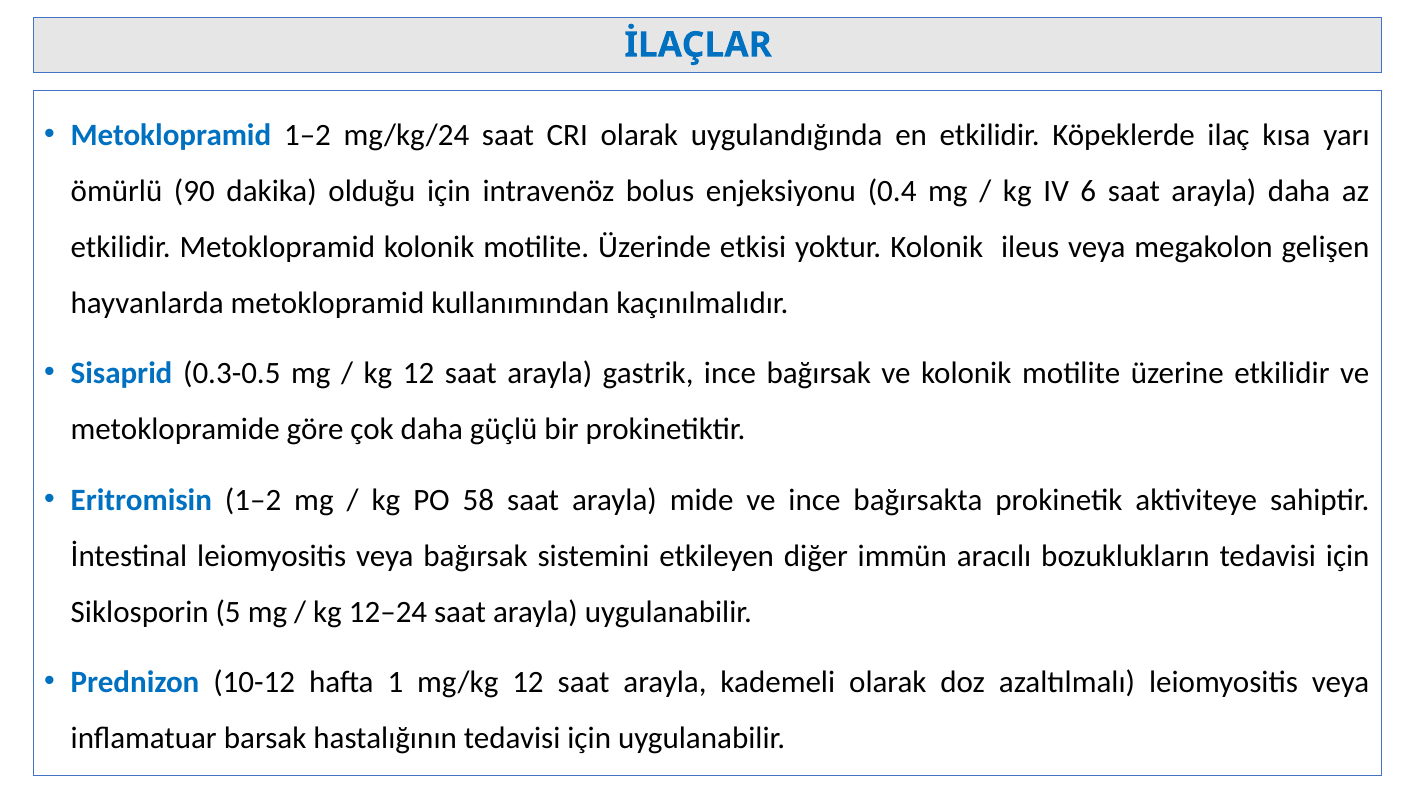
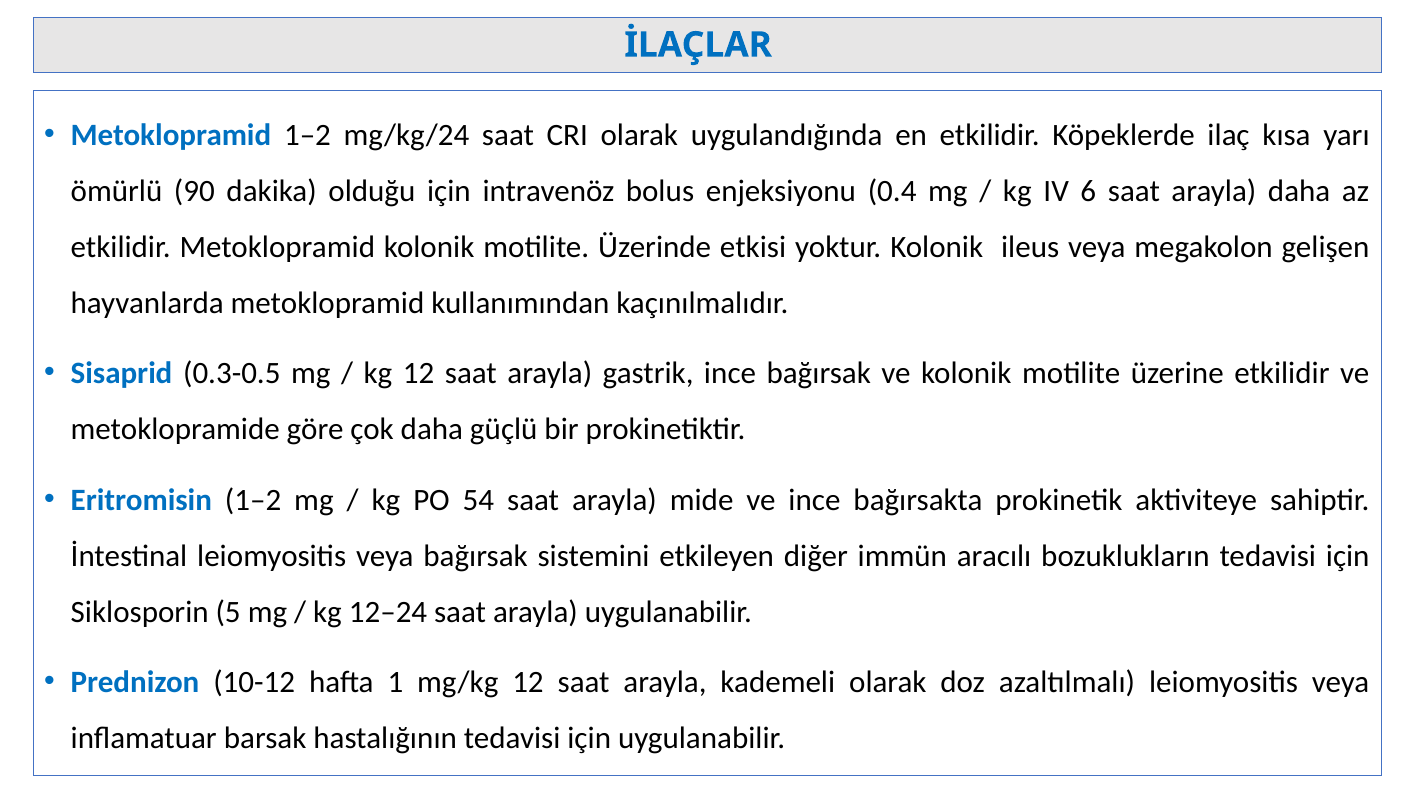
58: 58 -> 54
